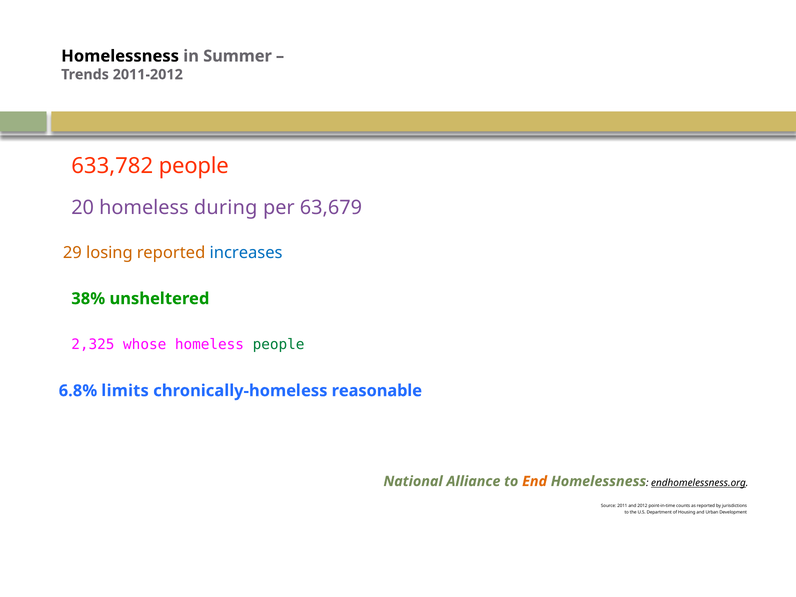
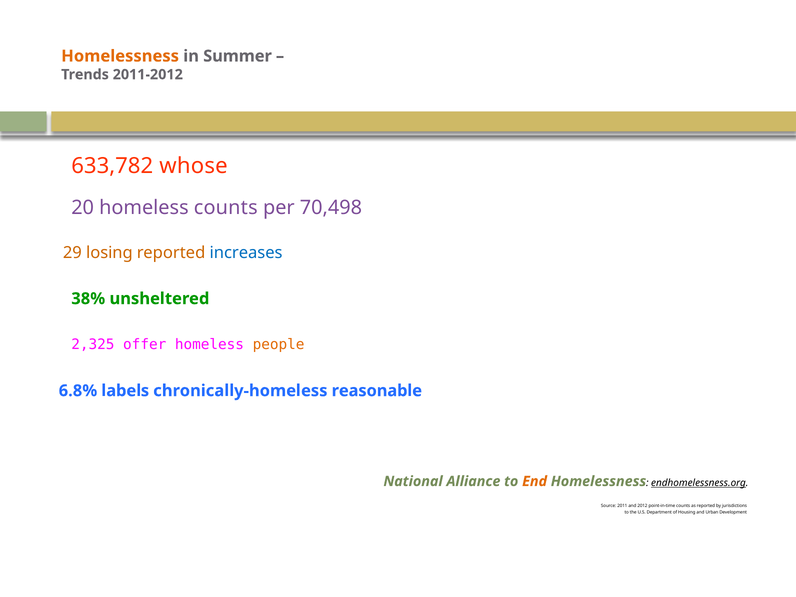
Homelessness at (120, 56) colour: black -> orange
633,782 people: people -> whose
homeless during: during -> counts
63,679: 63,679 -> 70,498
whose: whose -> offer
people at (279, 345) colour: green -> orange
limits: limits -> labels
